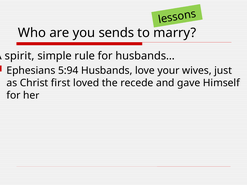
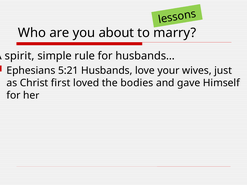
sends: sends -> about
5:94: 5:94 -> 5:21
recede: recede -> bodies
